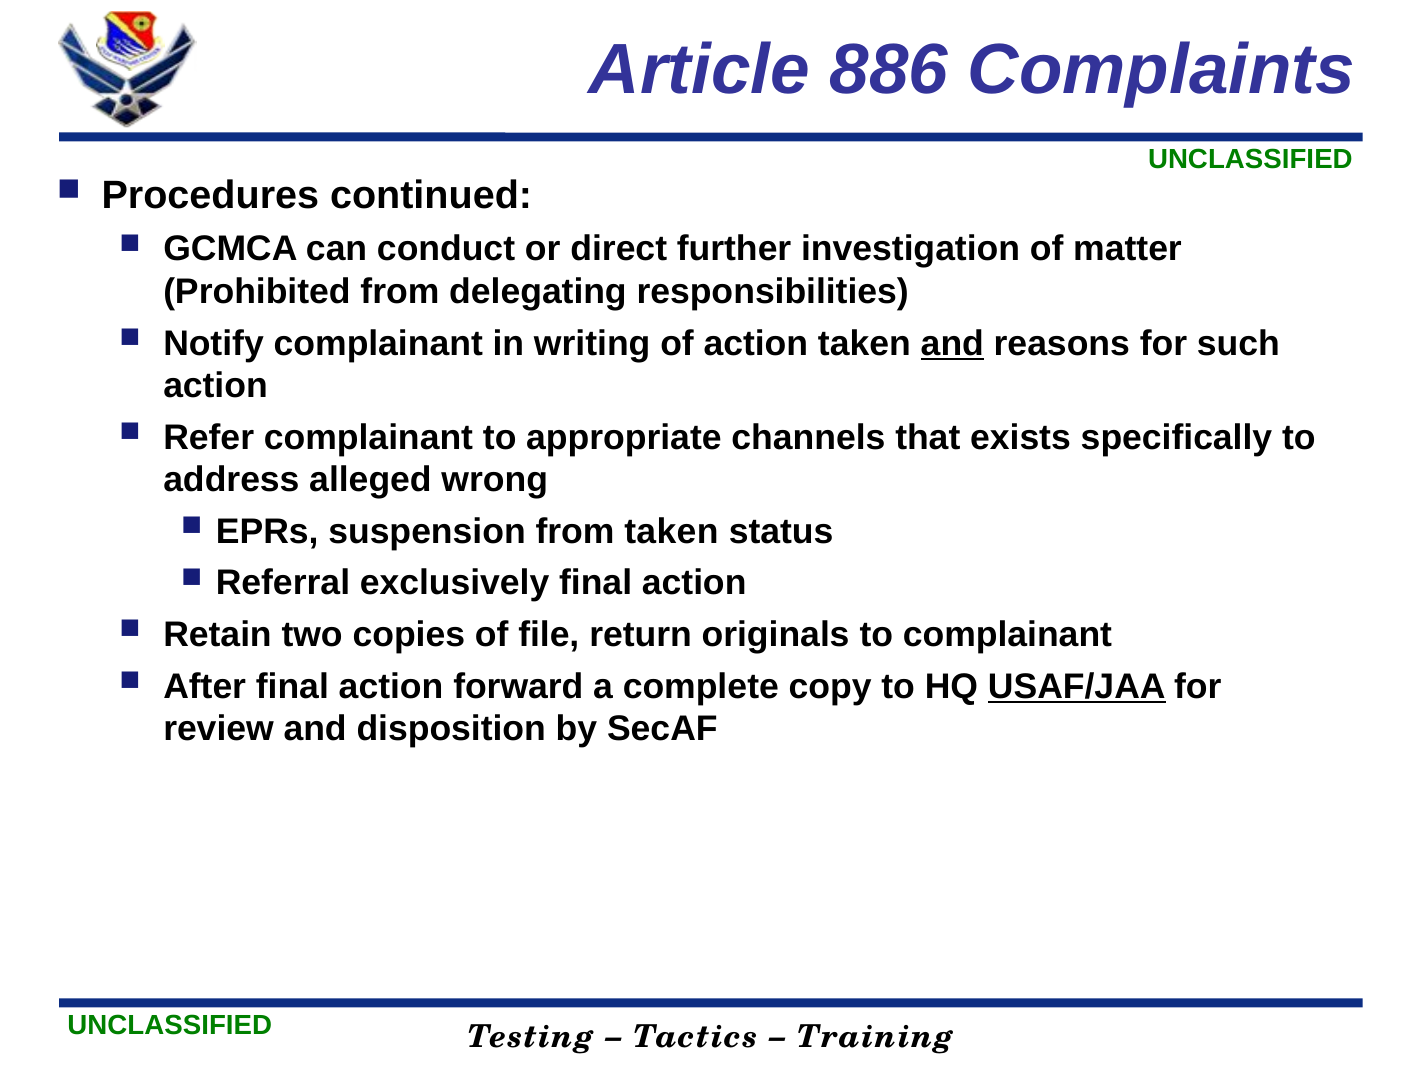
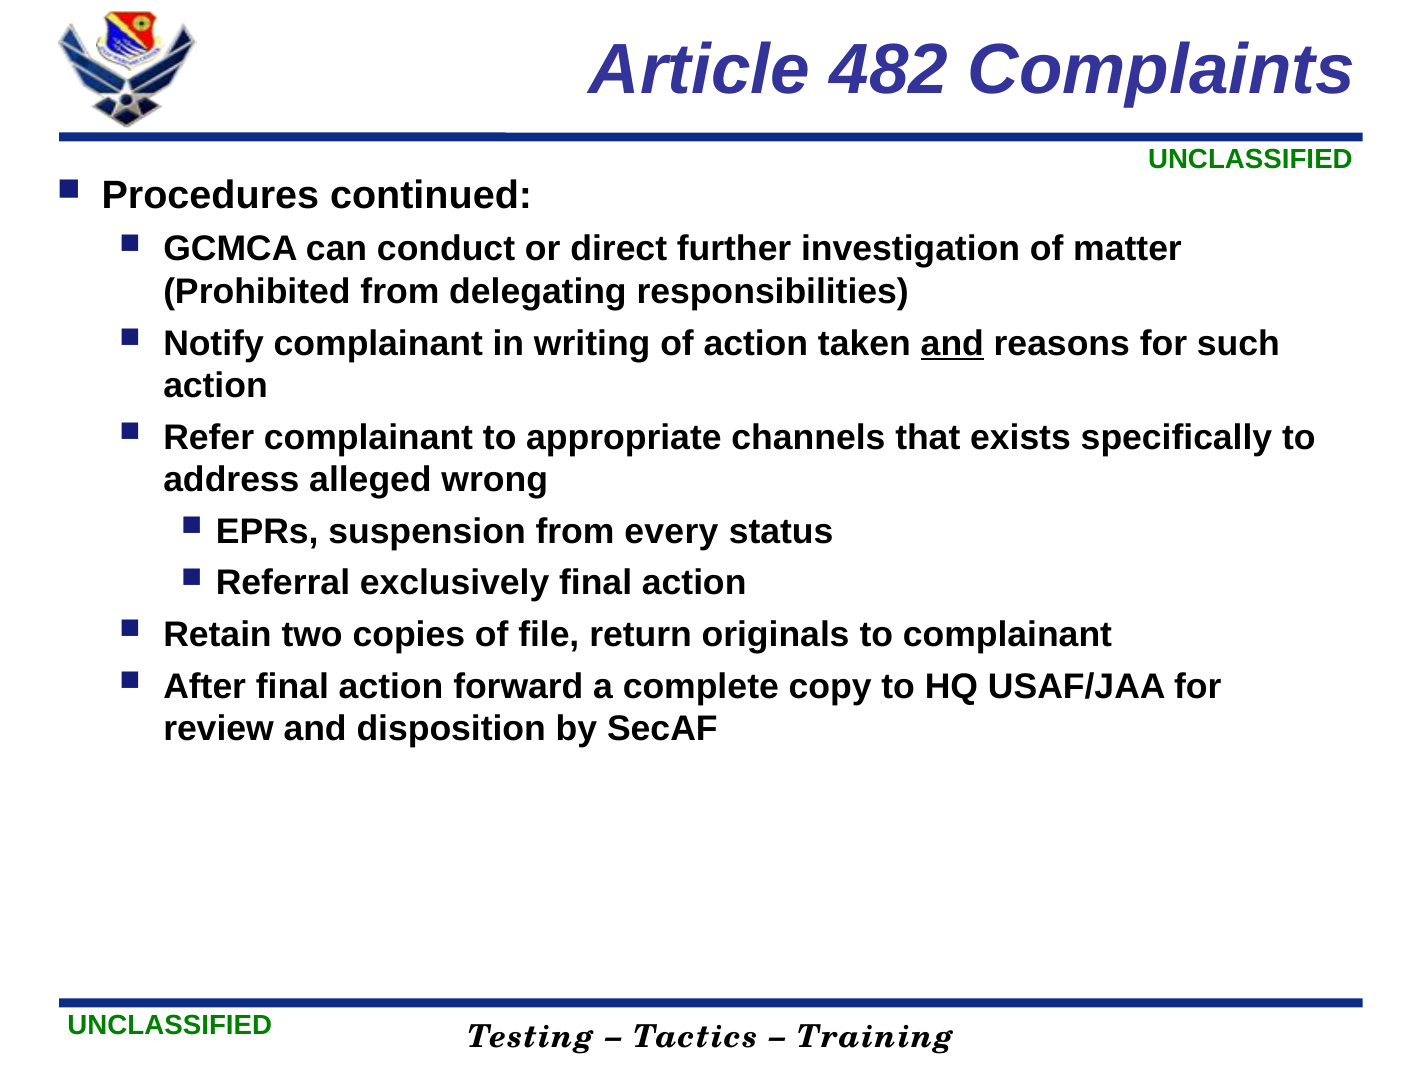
886: 886 -> 482
from taken: taken -> every
USAF/JAA underline: present -> none
